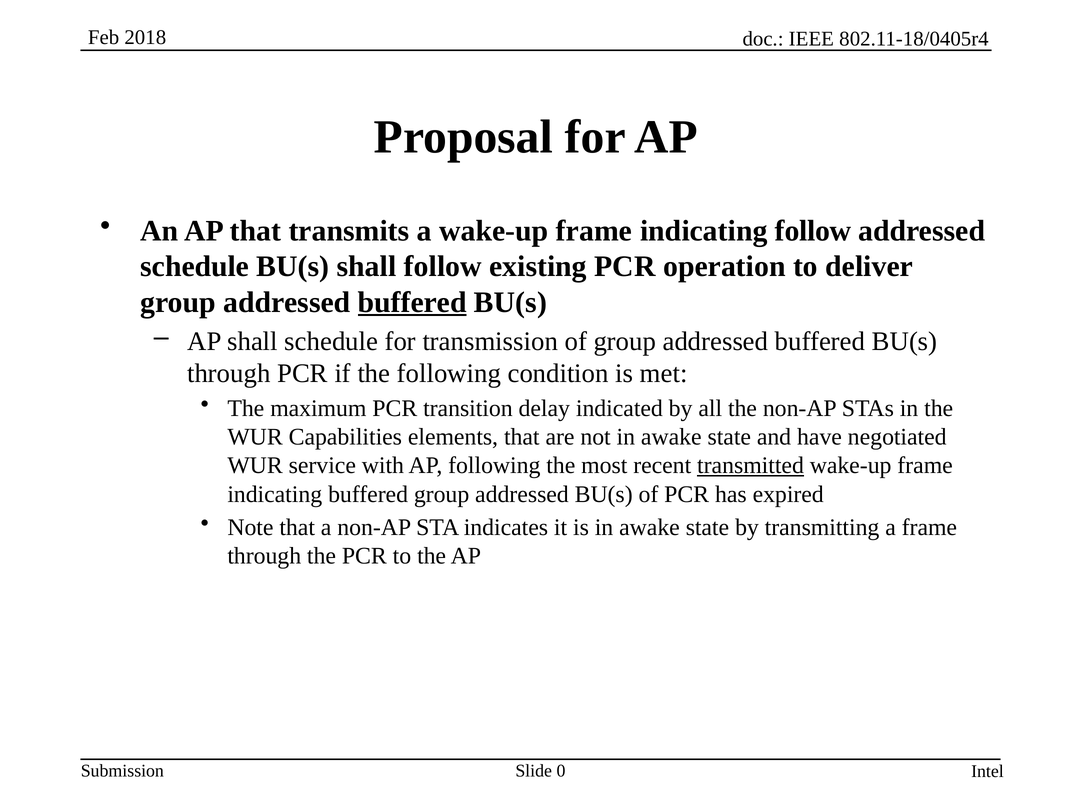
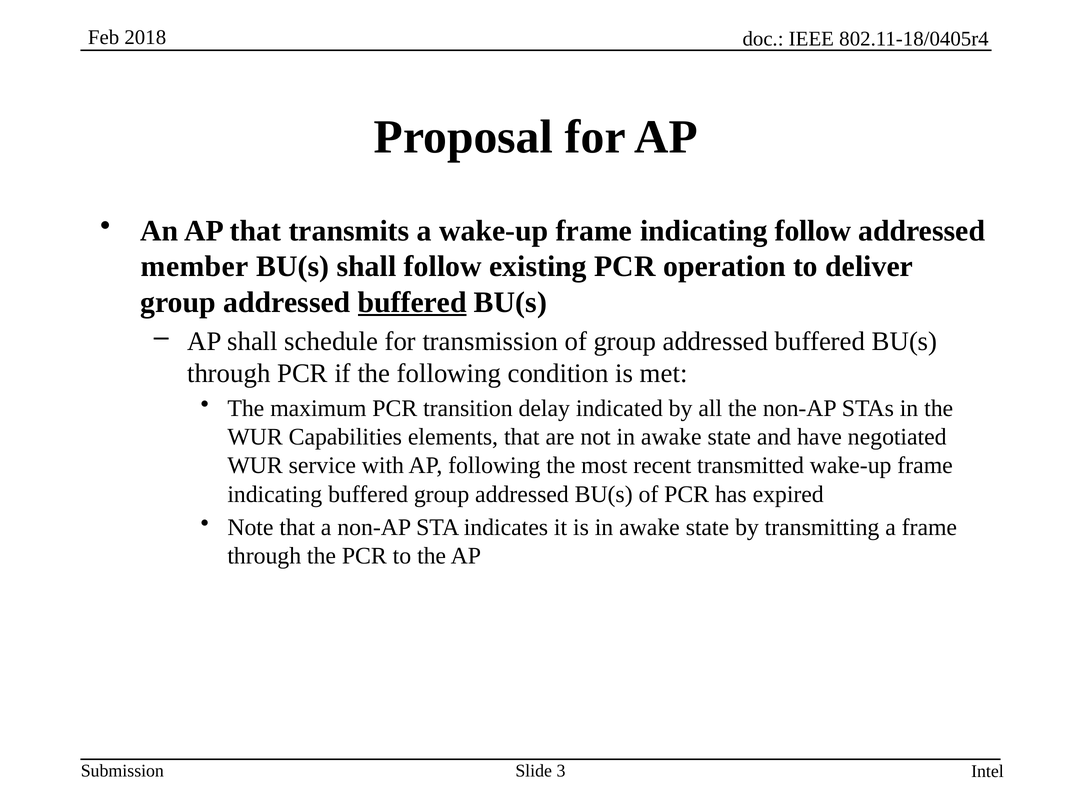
schedule at (195, 267): schedule -> member
transmitted underline: present -> none
0: 0 -> 3
